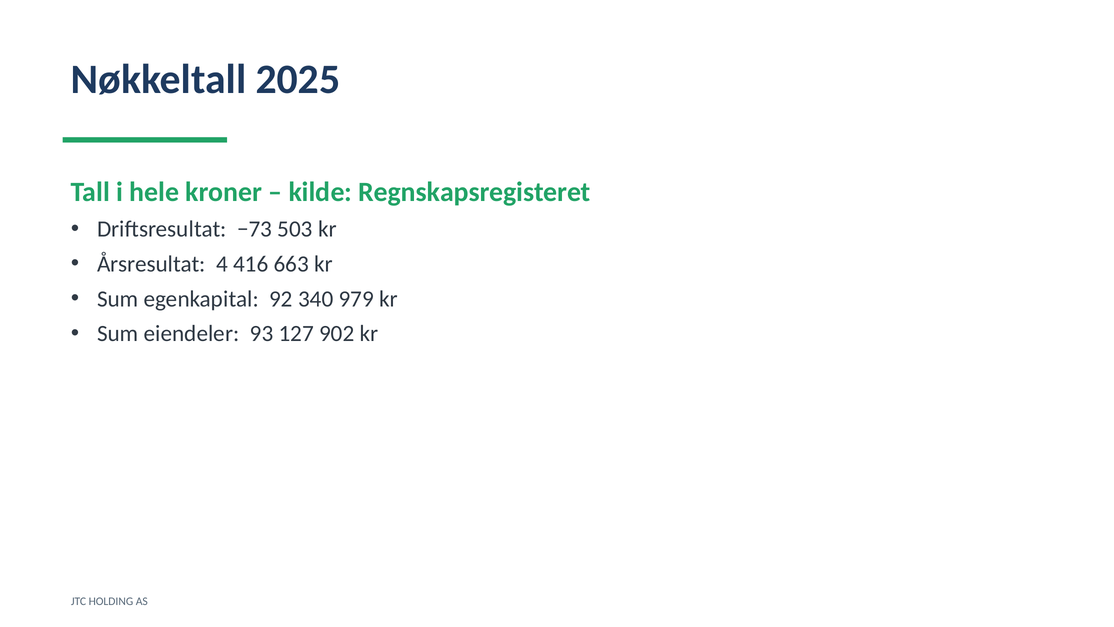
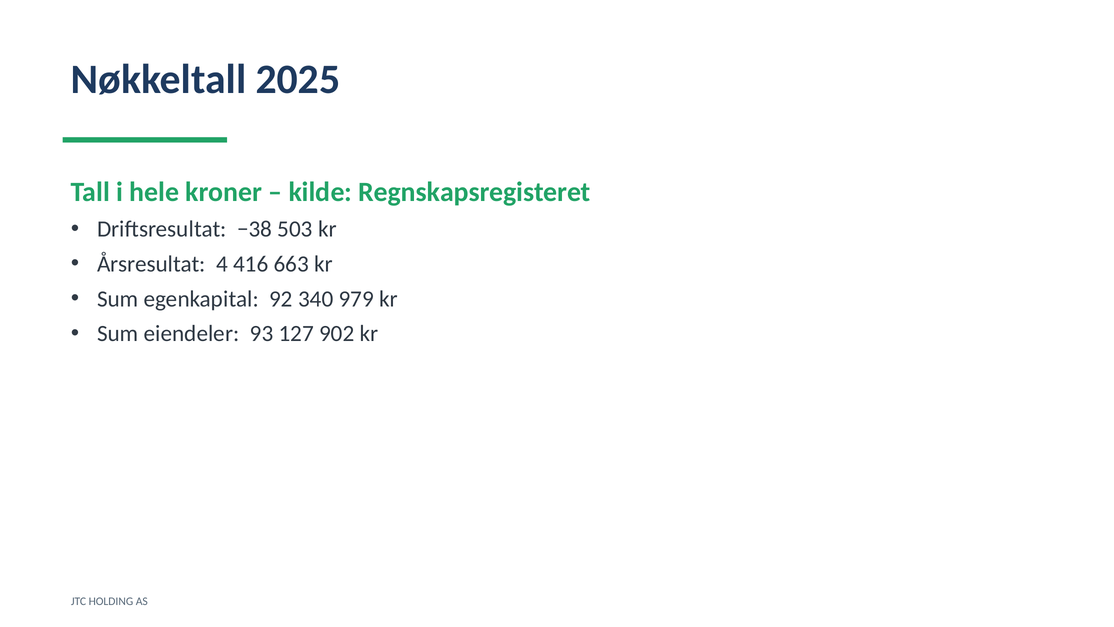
−73: −73 -> −38
